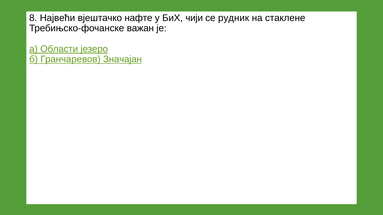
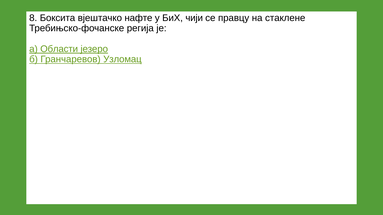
Највећи: Највећи -> Боксита
рудник: рудник -> правцу
важан: важан -> регија
Значајан: Значајан -> Узломац
